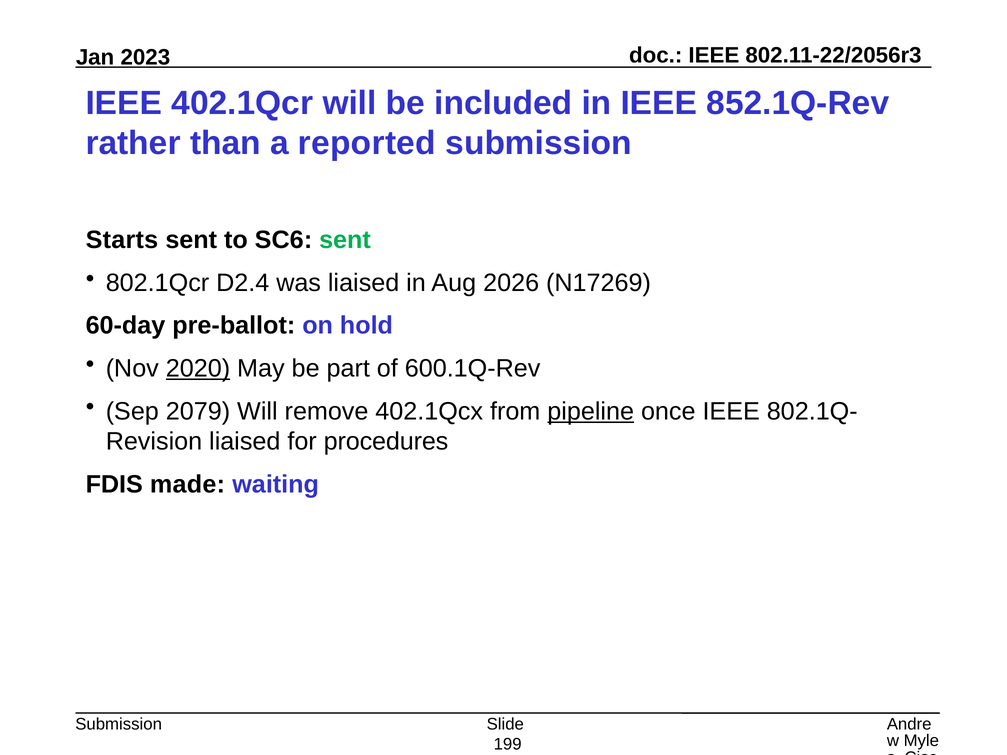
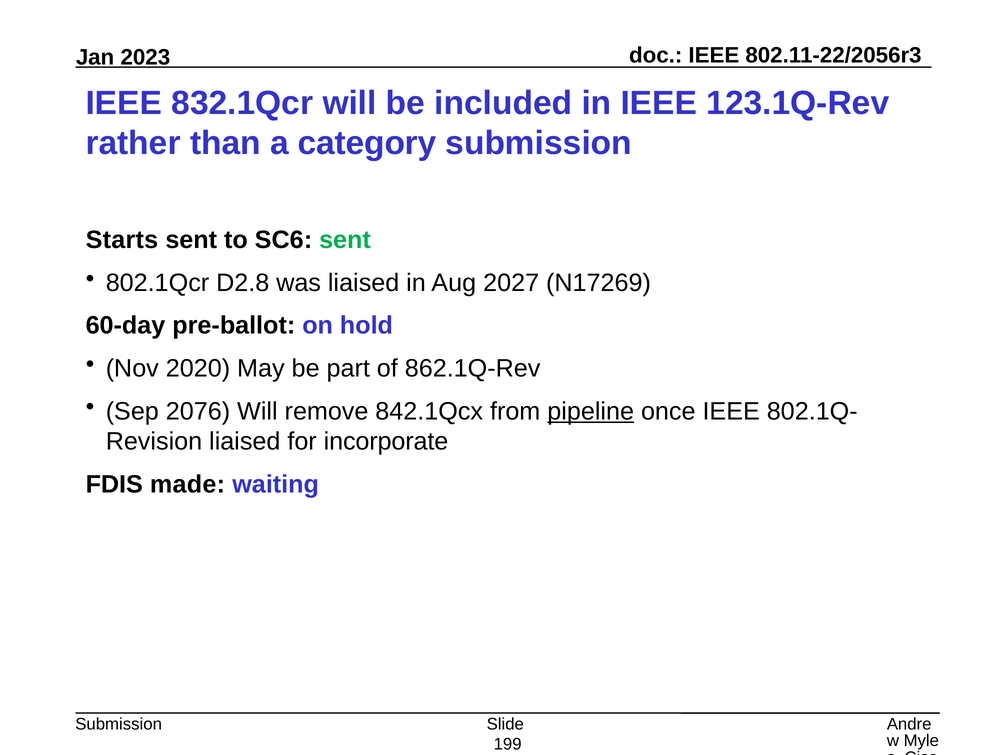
402.1Qcr: 402.1Qcr -> 832.1Qcr
852.1Q-Rev: 852.1Q-Rev -> 123.1Q-Rev
reported: reported -> category
D2.4: D2.4 -> D2.8
2026: 2026 -> 2027
2020 underline: present -> none
600.1Q-Rev: 600.1Q-Rev -> 862.1Q-Rev
2079: 2079 -> 2076
402.1Qcx: 402.1Qcx -> 842.1Qcx
procedures: procedures -> incorporate
